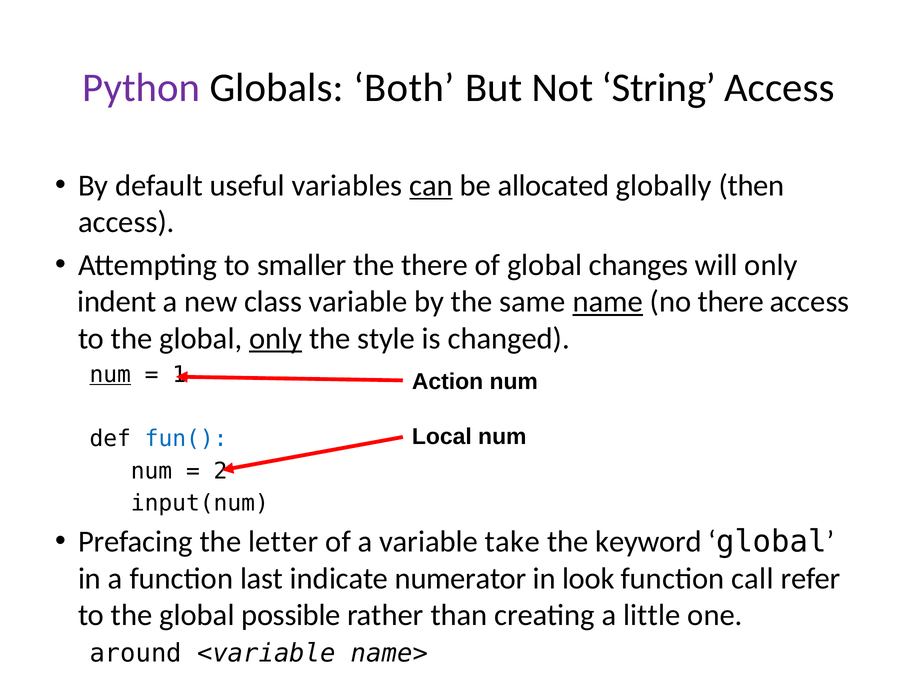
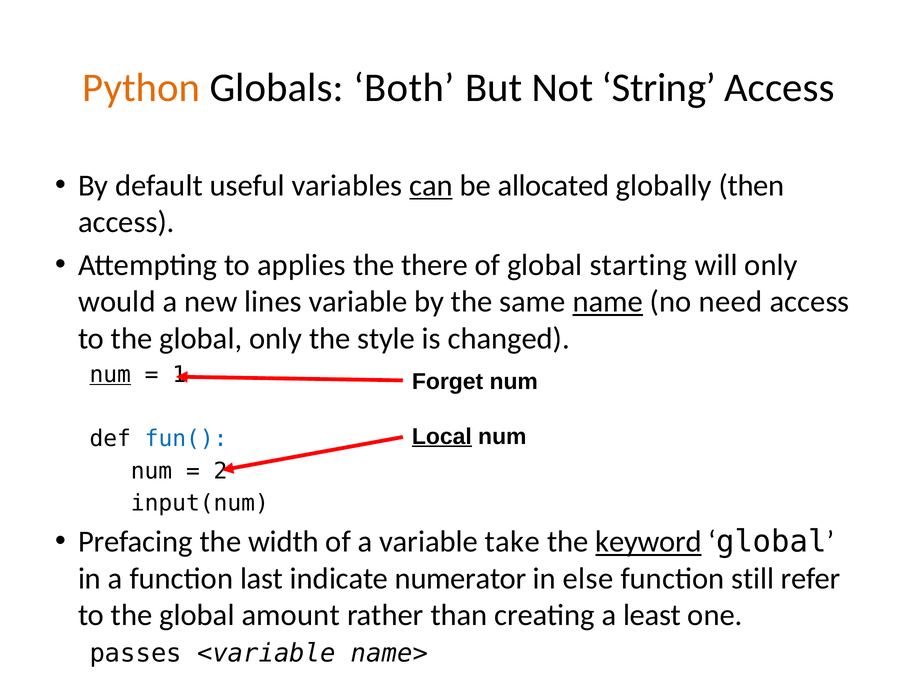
Python colour: purple -> orange
smaller: smaller -> applies
changes: changes -> starting
indent: indent -> would
class: class -> lines
no there: there -> need
only at (276, 339) underline: present -> none
Action: Action -> Forget
Local underline: none -> present
letter: letter -> width
keyword underline: none -> present
look: look -> else
call: call -> still
possible: possible -> amount
little: little -> least
around: around -> passes
